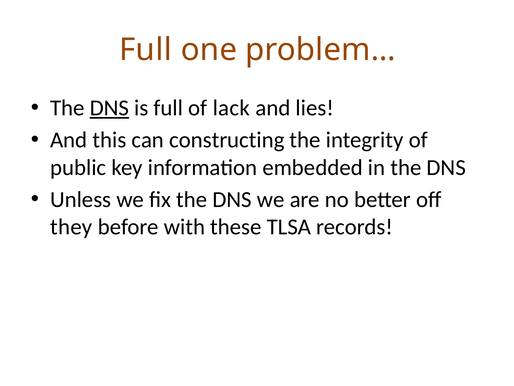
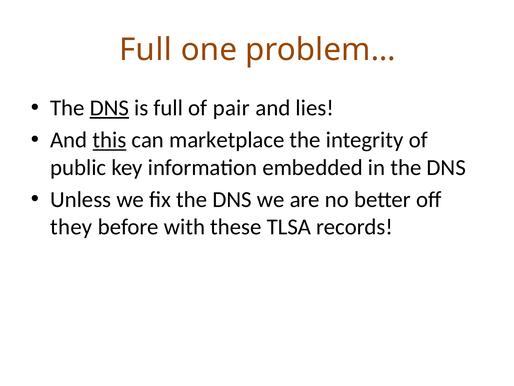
lack: lack -> pair
this underline: none -> present
constructing: constructing -> marketplace
